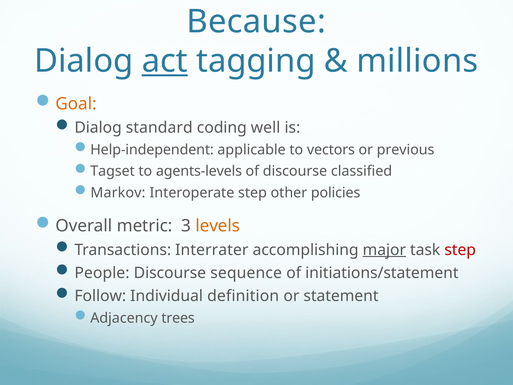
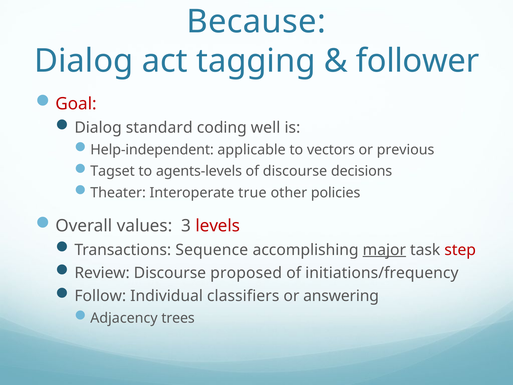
act underline: present -> none
millions: millions -> follower
Goal colour: orange -> red
classified: classified -> decisions
Markov: Markov -> Theater
Interoperate step: step -> true
metric: metric -> values
levels colour: orange -> red
Interrater: Interrater -> Sequence
People: People -> Review
sequence: sequence -> proposed
initiations/statement: initiations/statement -> initiations/frequency
definition: definition -> classifiers
statement: statement -> answering
